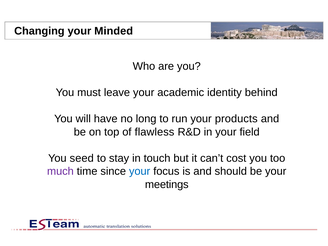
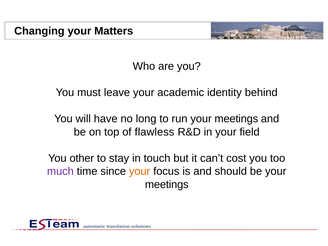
Minded: Minded -> Matters
run your products: products -> meetings
seed: seed -> other
your at (140, 171) colour: blue -> orange
